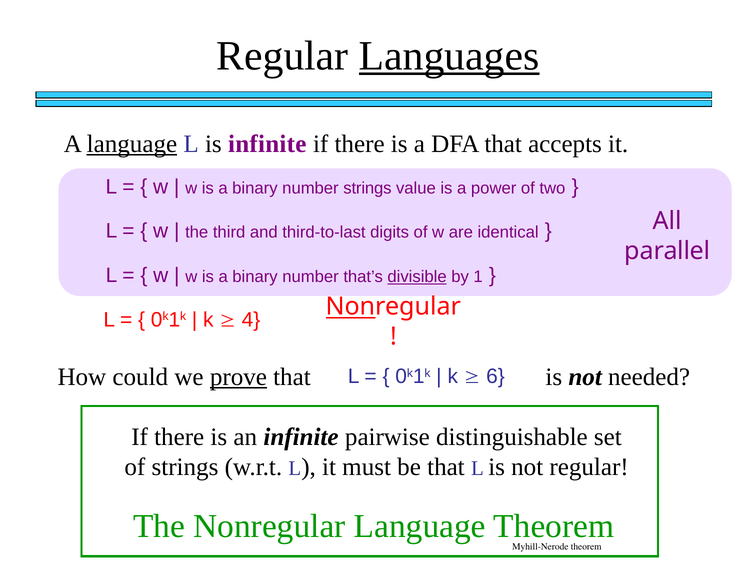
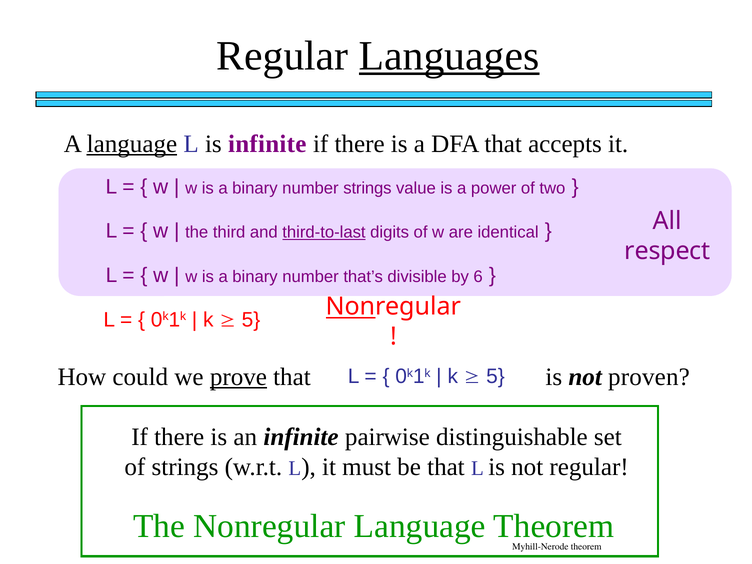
third-to-last underline: none -> present
parallel: parallel -> respect
divisible underline: present -> none
1: 1 -> 6
4 at (251, 320): 4 -> 5
6 at (495, 377): 6 -> 5
needed: needed -> proven
